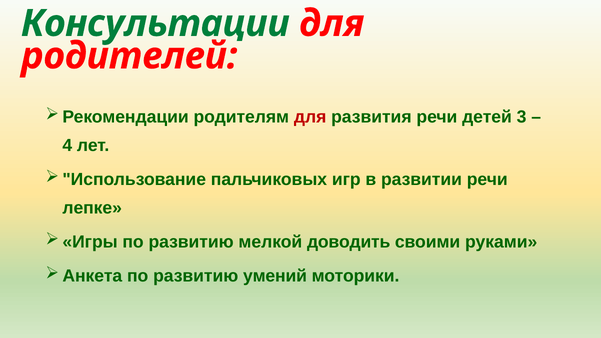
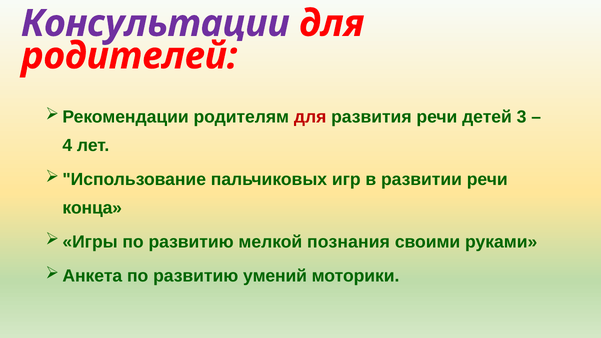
Консультации colour: green -> purple
лепке: лепке -> конца
доводить: доводить -> познания
